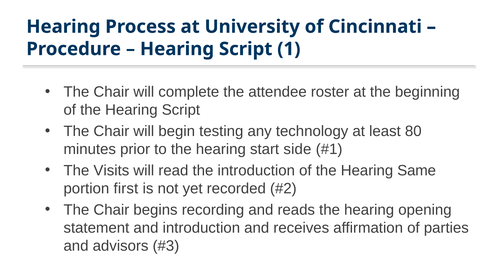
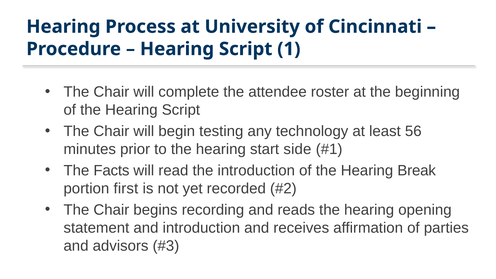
80: 80 -> 56
Visits: Visits -> Facts
Same: Same -> Break
